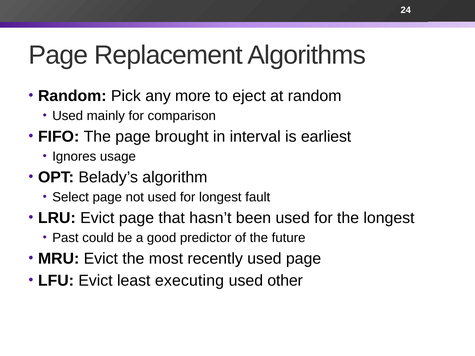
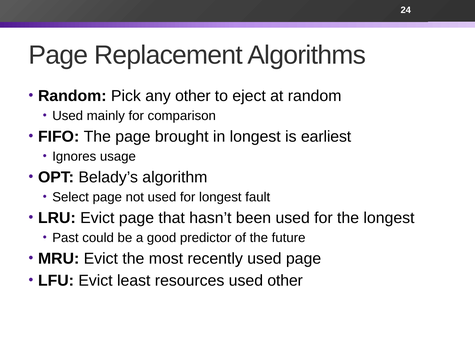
any more: more -> other
in interval: interval -> longest
executing: executing -> resources
